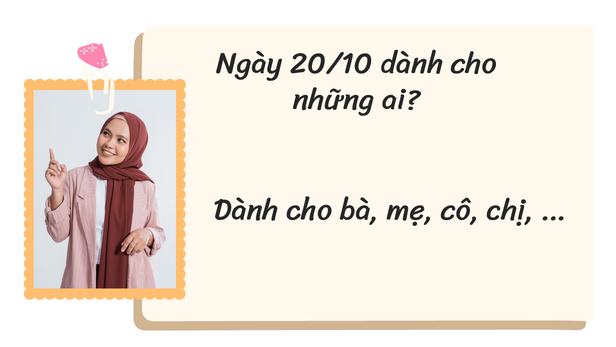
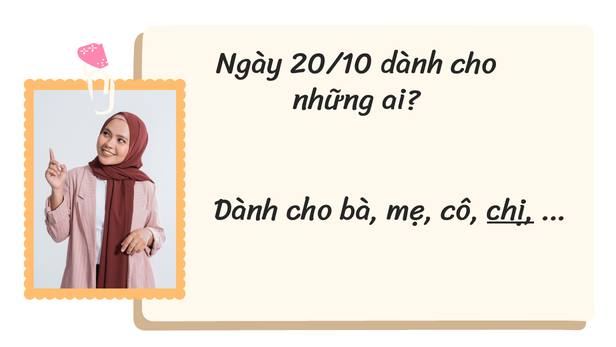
chị underline: none -> present
